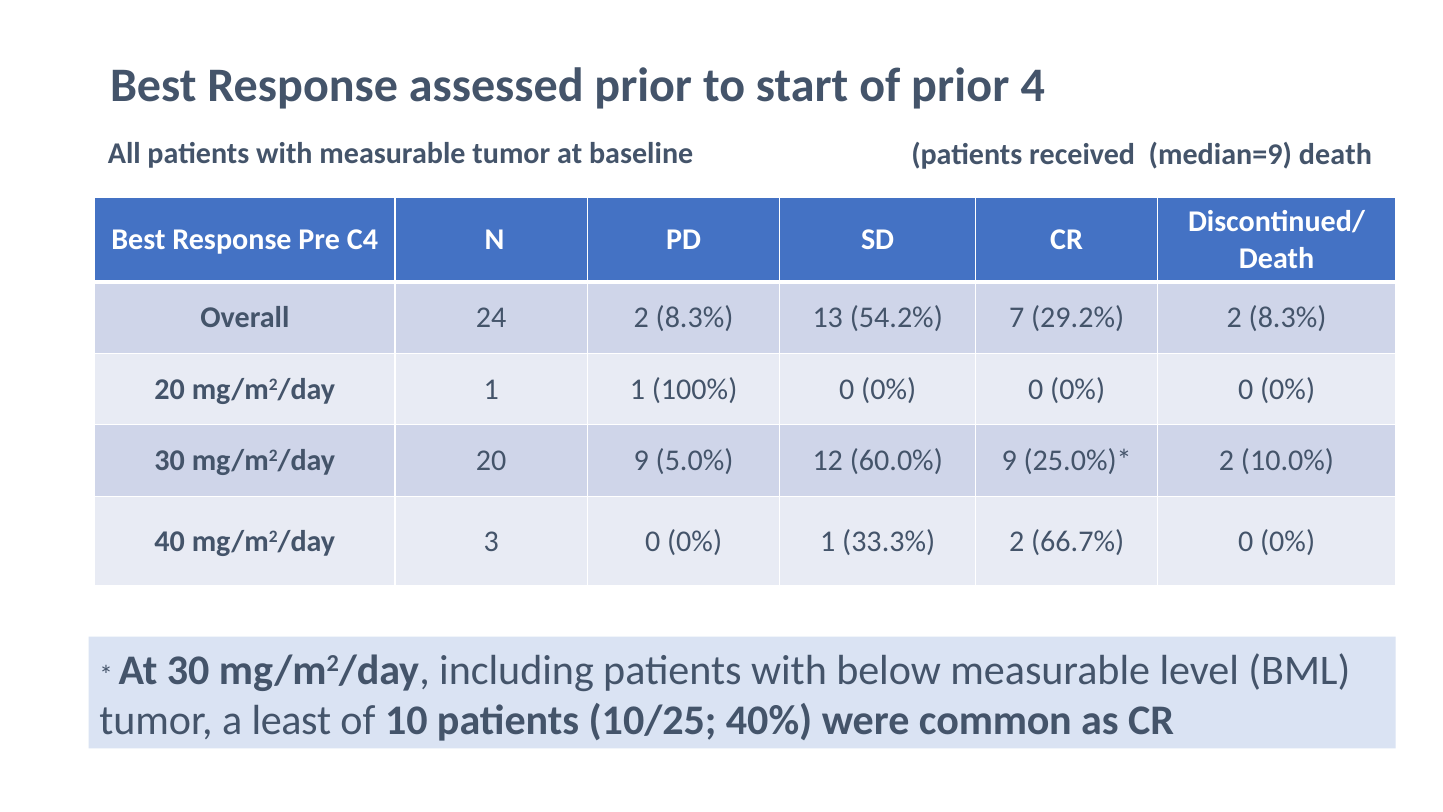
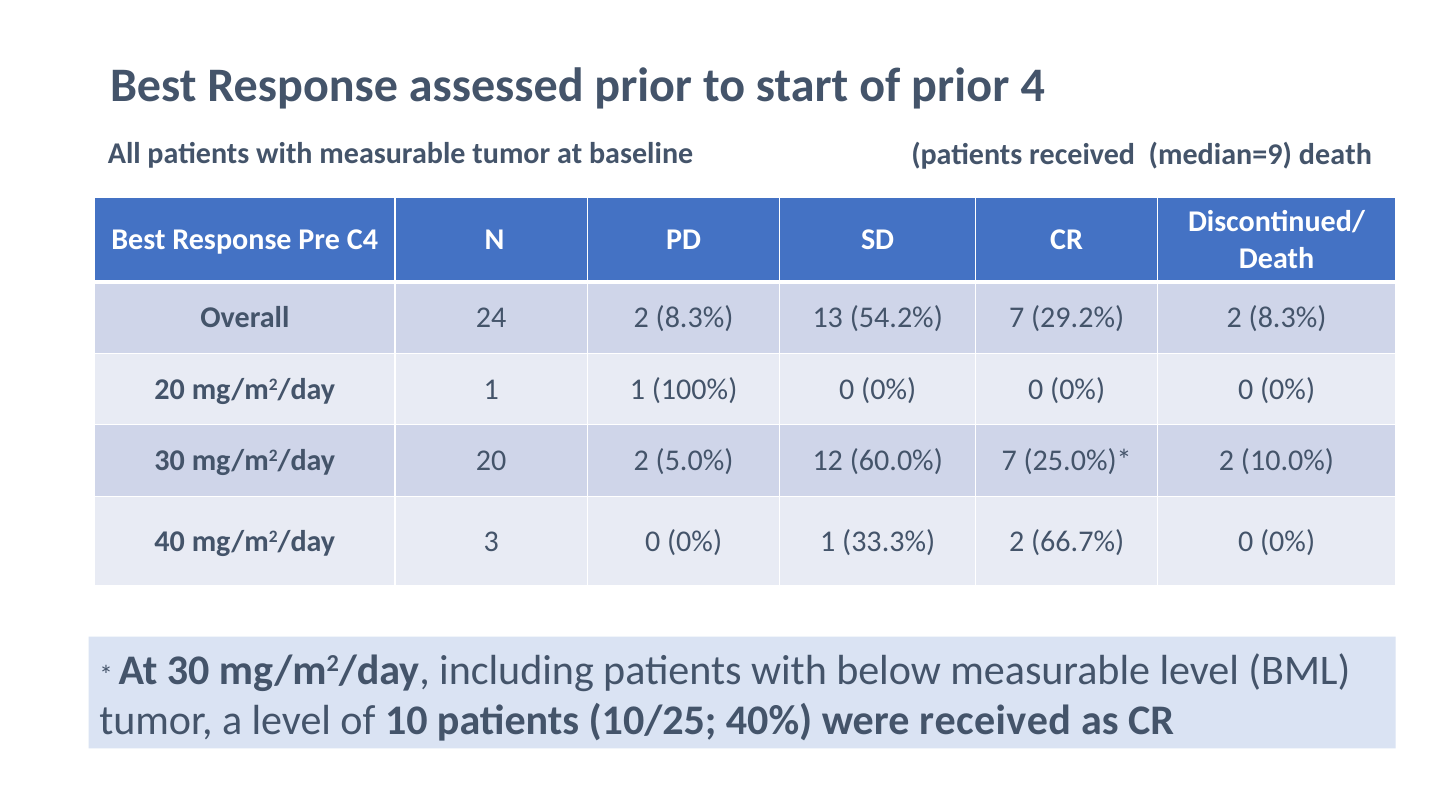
20 9: 9 -> 2
60.0% 9: 9 -> 7
a least: least -> level
were common: common -> received
